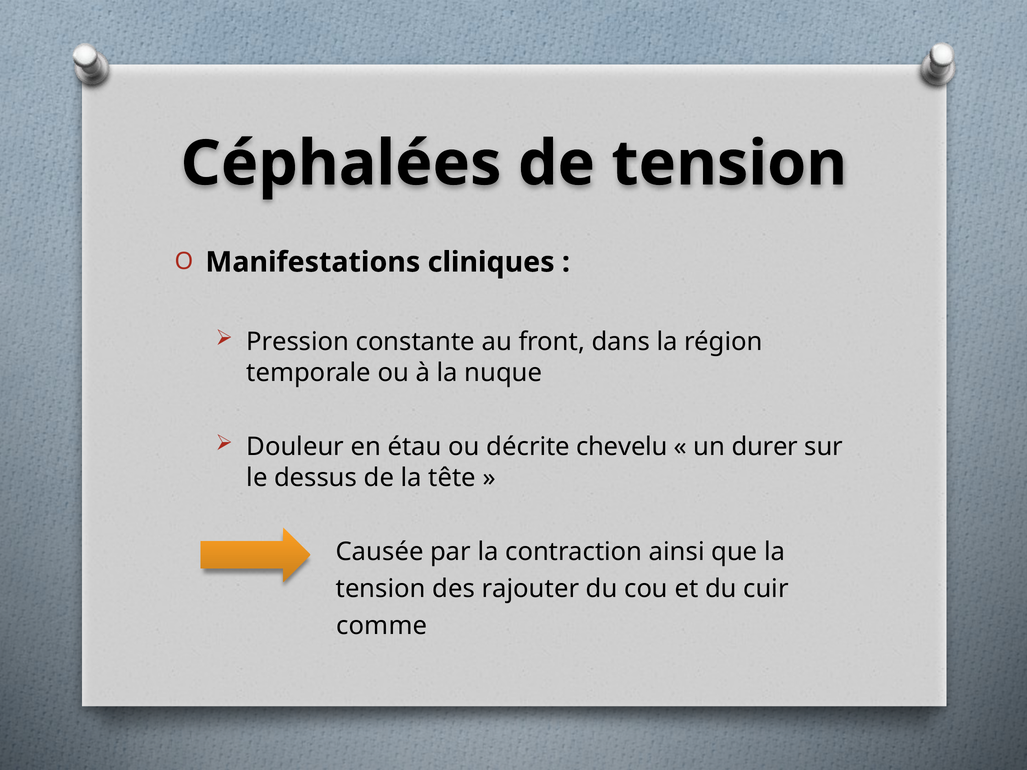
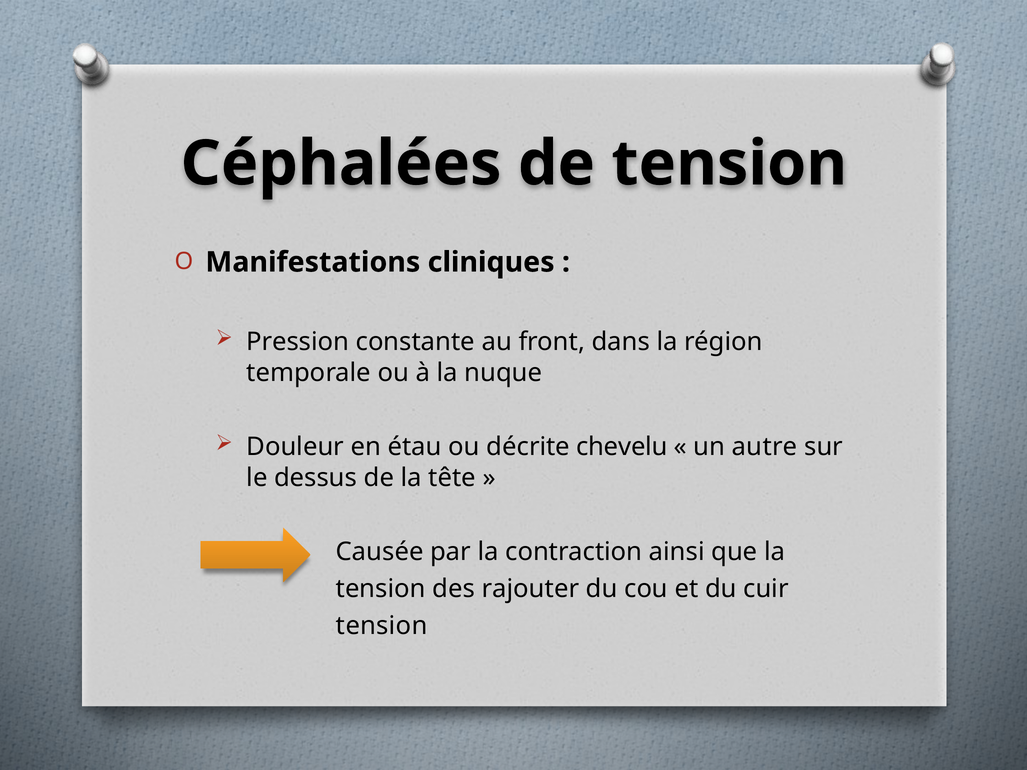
durer: durer -> autre
comme at (382, 626): comme -> tension
